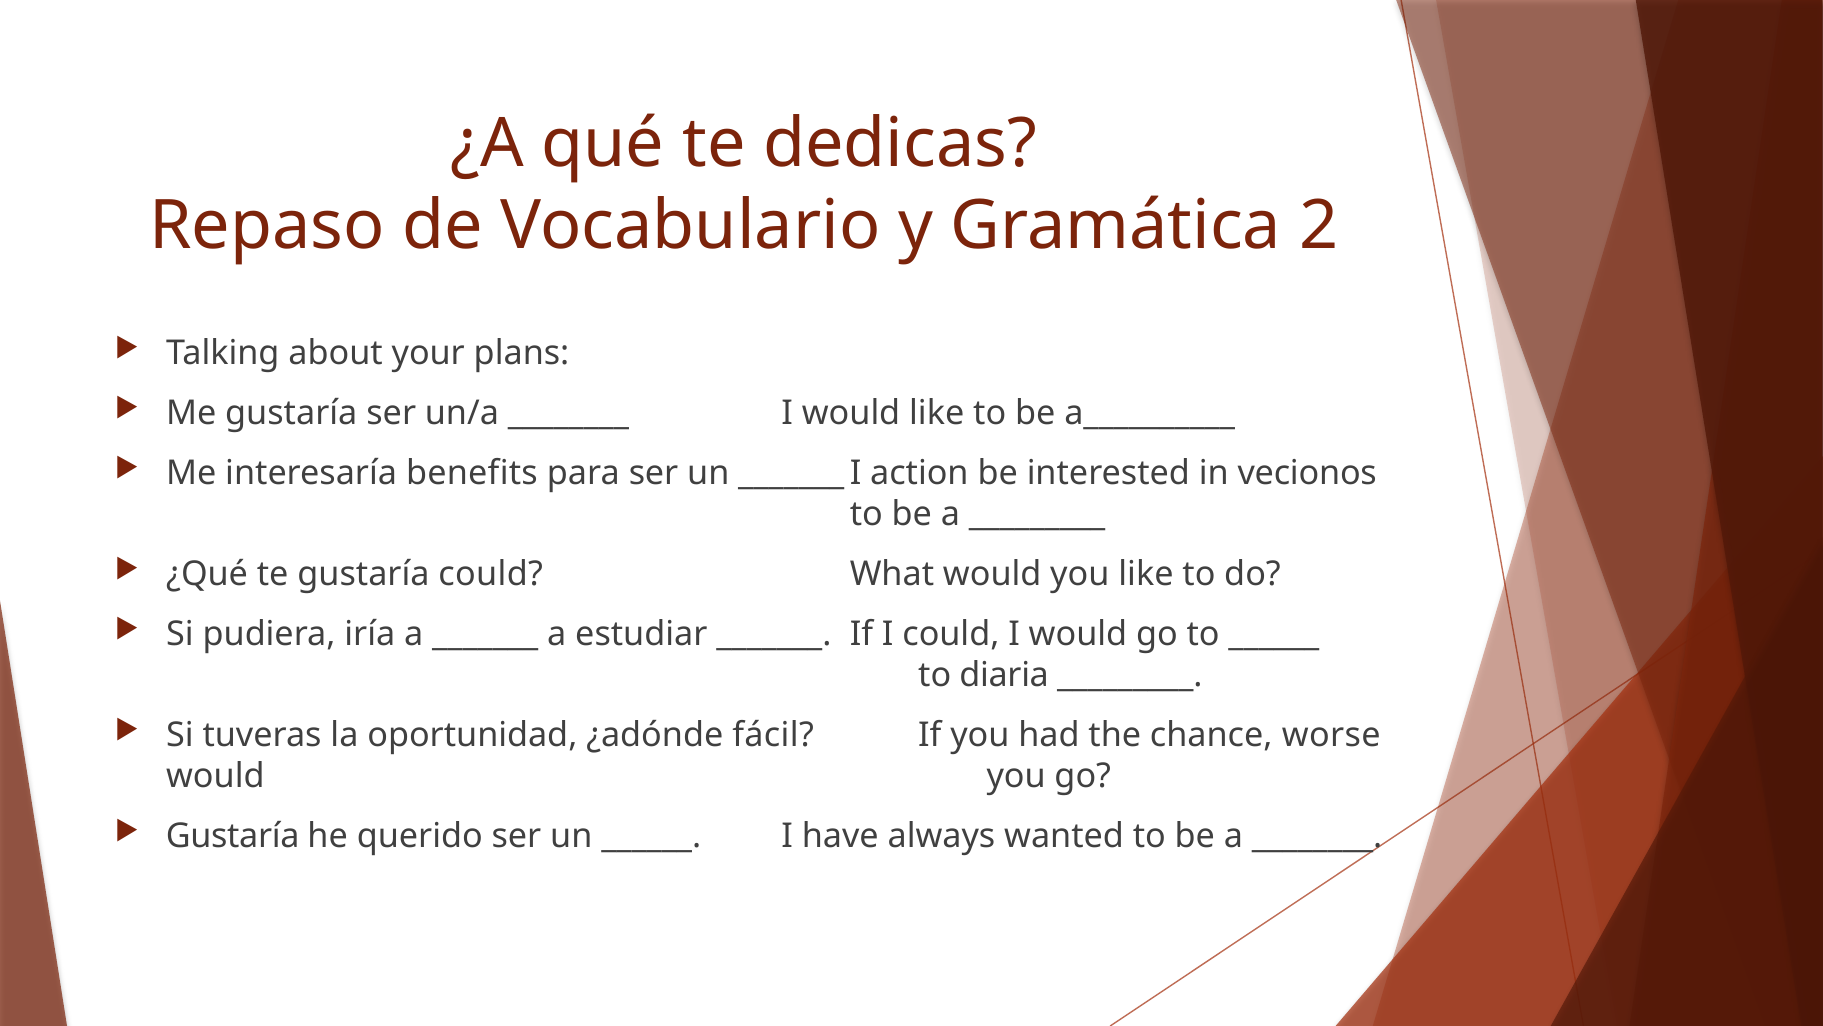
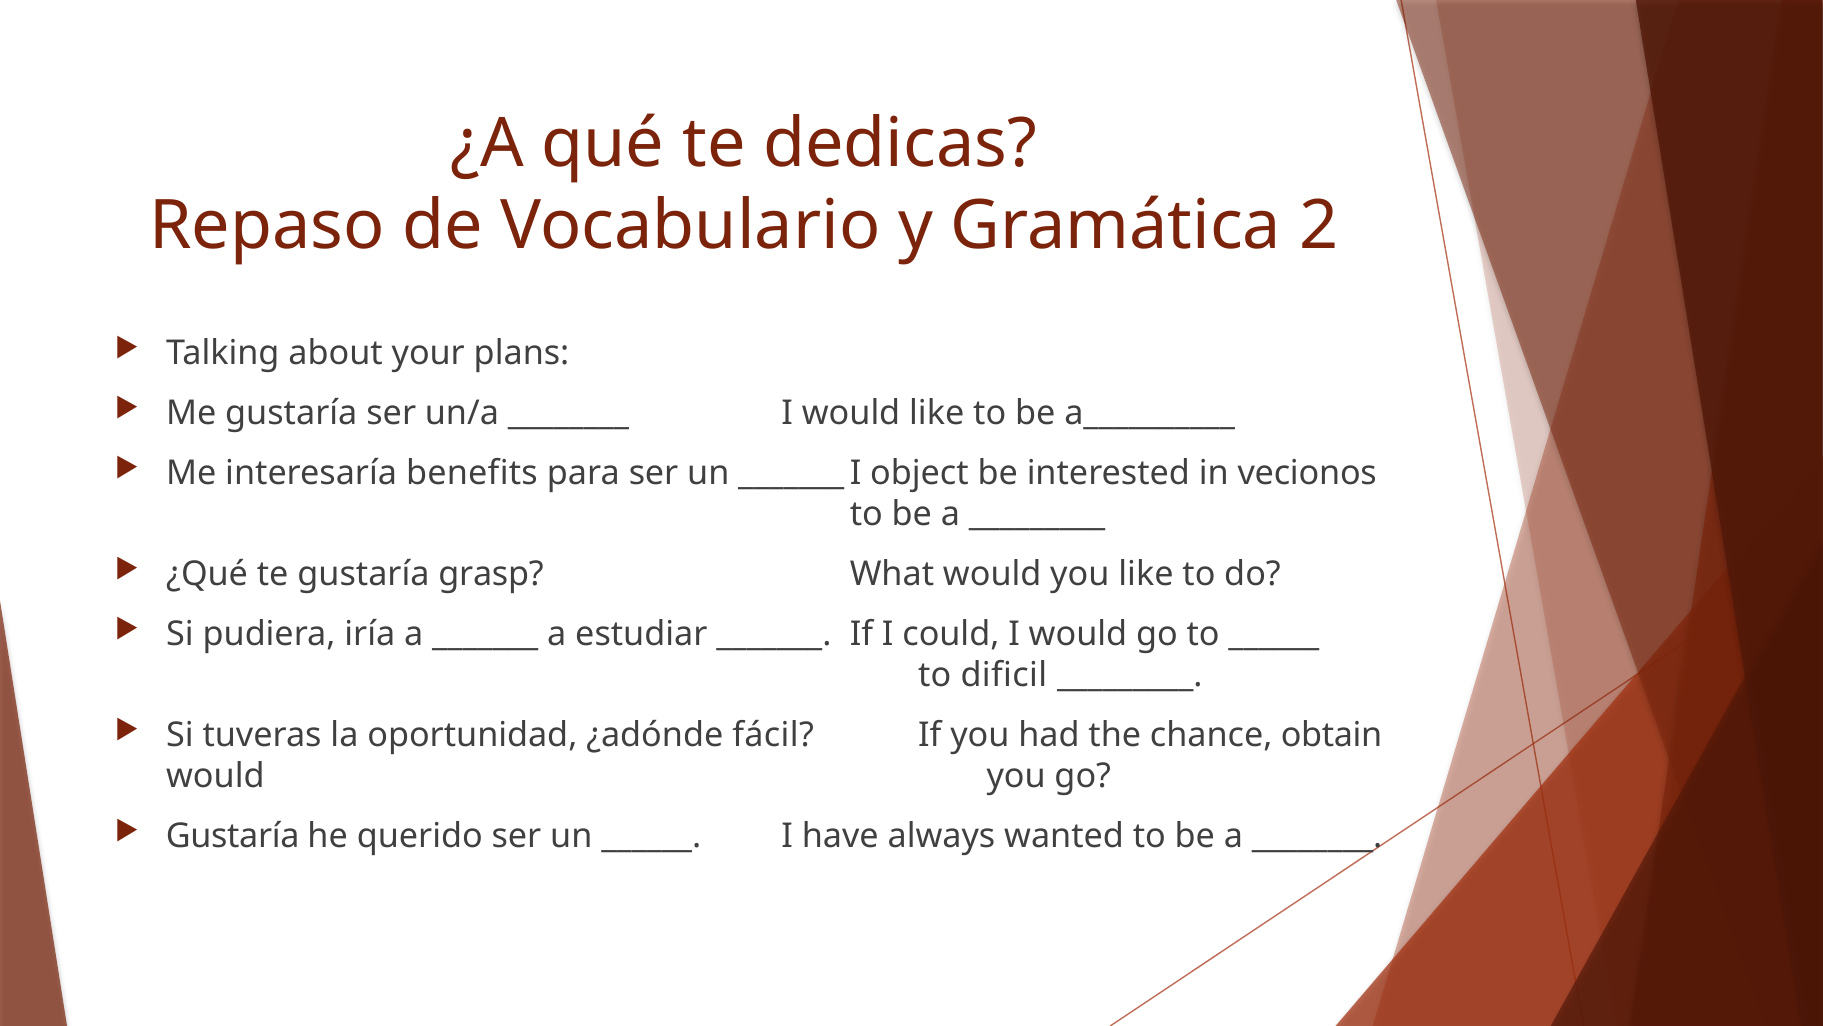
action: action -> object
gustaría could: could -> grasp
diaria: diaria -> dificil
worse: worse -> obtain
